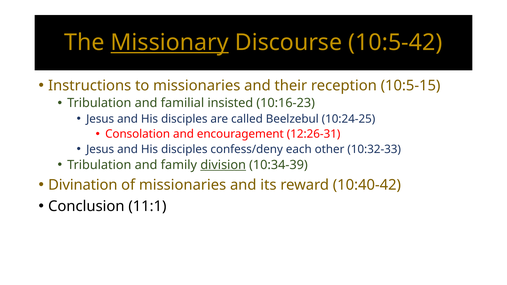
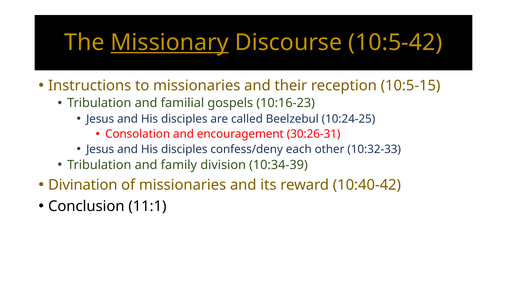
insisted: insisted -> gospels
12:26-31: 12:26-31 -> 30:26-31
division underline: present -> none
